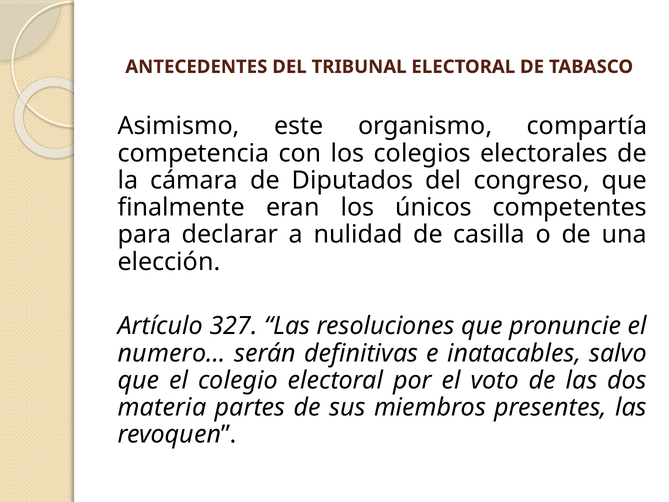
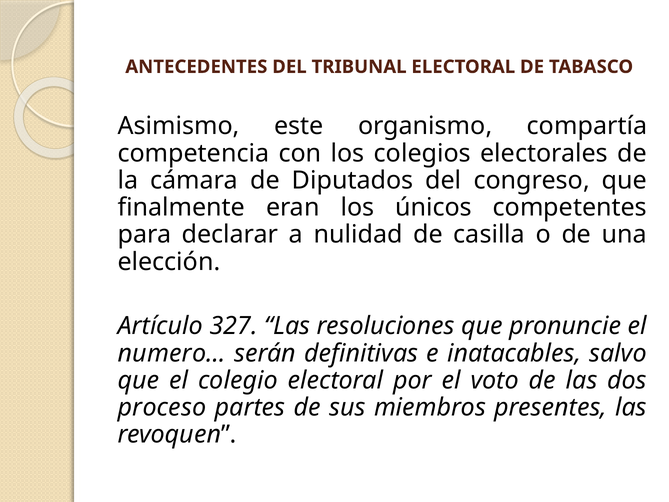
materia: materia -> proceso
